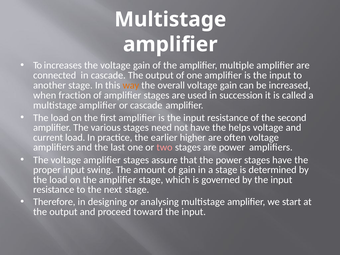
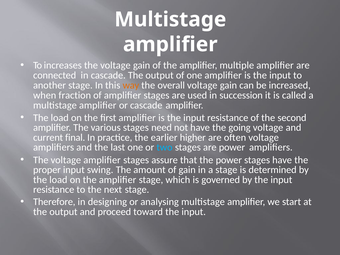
helps: helps -> going
current load: load -> final
two colour: pink -> light blue
